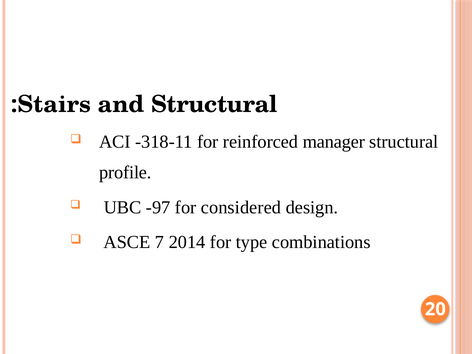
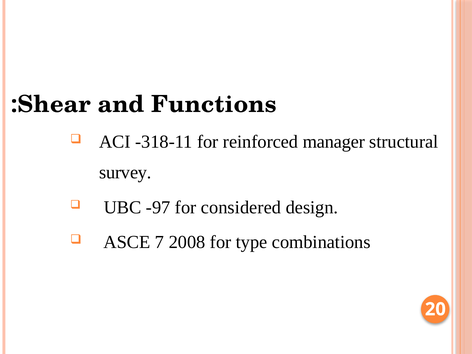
Stairs: Stairs -> Shear
and Structural: Structural -> Functions
profile: profile -> survey
2014: 2014 -> 2008
